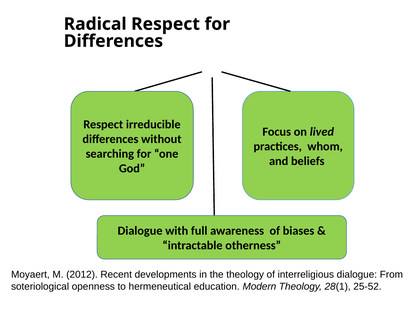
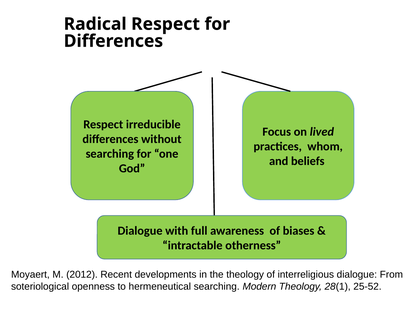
hermeneutical education: education -> searching
